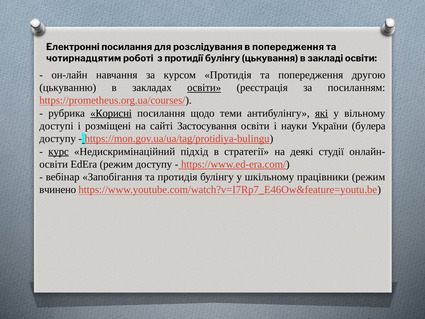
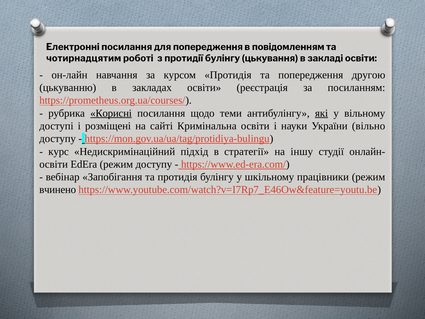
для розслідування: розслідування -> попередження
в попередження: попередження -> повідомленням
освіти at (204, 88) underline: present -> none
Застосування: Застосування -> Кримінальна
булера: булера -> вільно
курс underline: present -> none
деякі: деякі -> іншу
